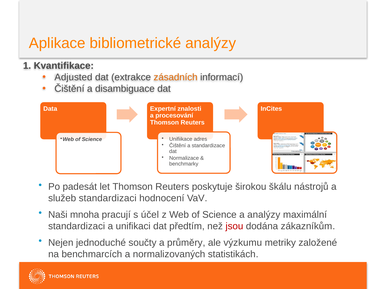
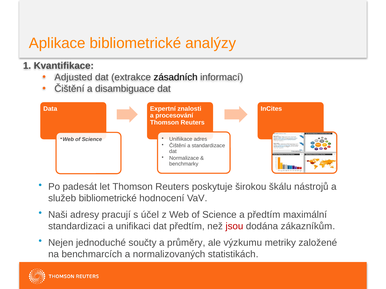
zásadních colour: orange -> black
služeb standardizaci: standardizaci -> bibliometrické
mnoha: mnoha -> adresy
a analýzy: analýzy -> předtím
